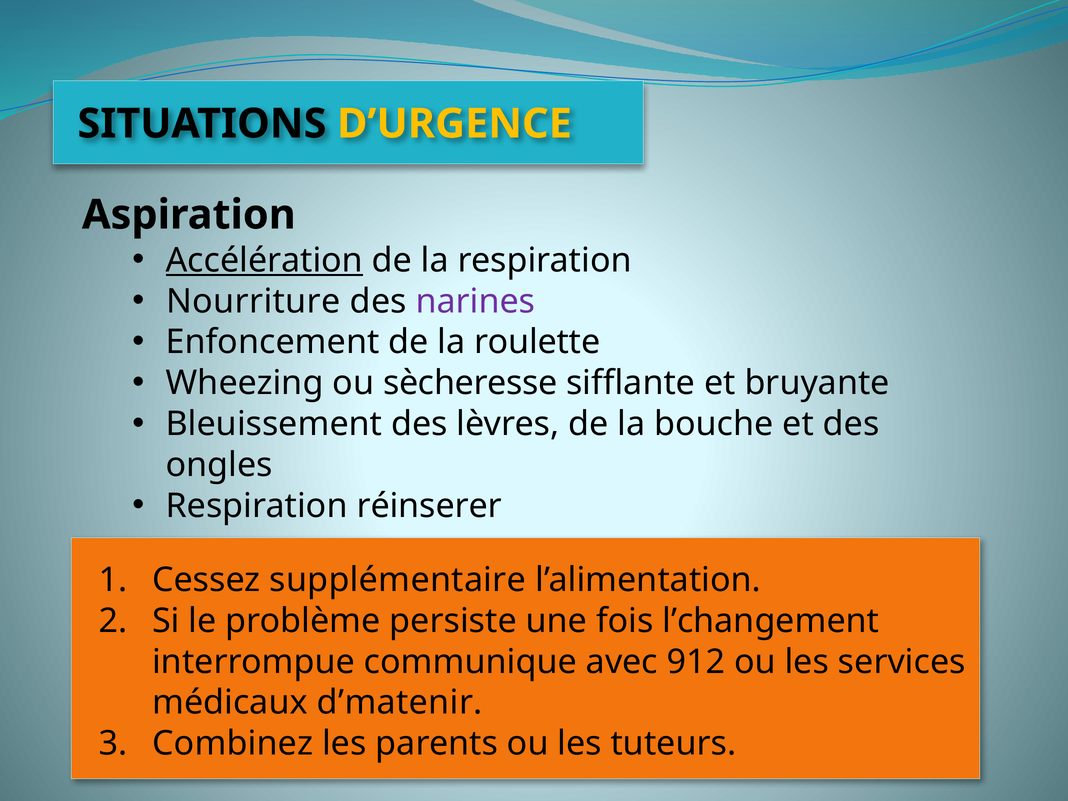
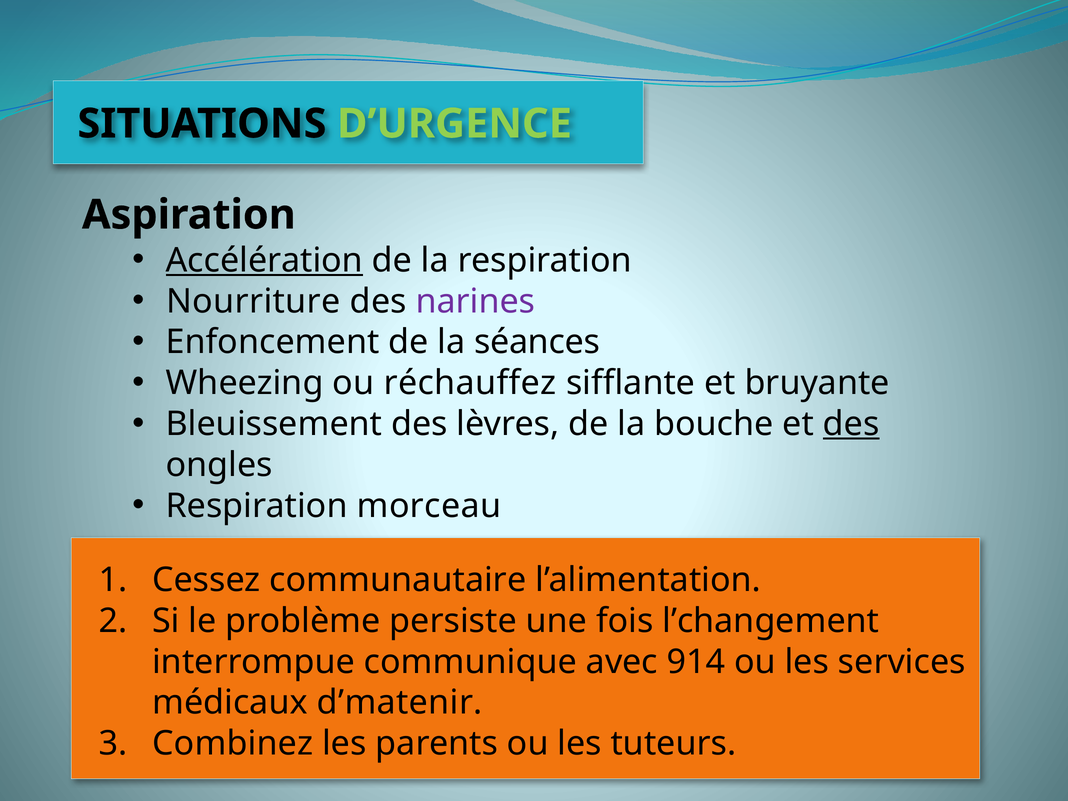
D’URGENCE colour: yellow -> light green
roulette: roulette -> séances
sècheresse: sècheresse -> réchauffez
des at (851, 424) underline: none -> present
réinserer: réinserer -> morceau
supplémentaire: supplémentaire -> communautaire
912: 912 -> 914
